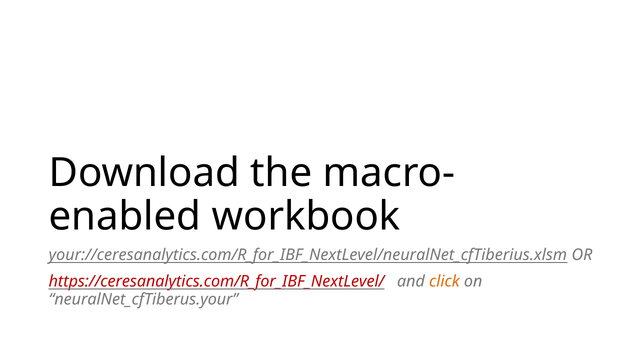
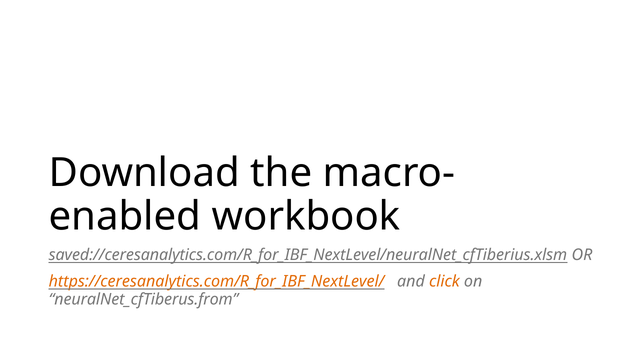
your://ceresanalytics.com/R_for_IBF_NextLevel/neuralNet_cfTiberius.xlsm: your://ceresanalytics.com/R_for_IBF_NextLevel/neuralNet_cfTiberius.xlsm -> saved://ceresanalytics.com/R_for_IBF_NextLevel/neuralNet_cfTiberius.xlsm
https://ceresanalytics.com/R_for_IBF_NextLevel/ colour: red -> orange
neuralNet_cfTiberus.your: neuralNet_cfTiberus.your -> neuralNet_cfTiberus.from
